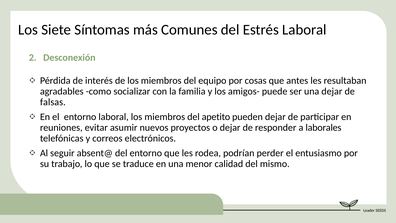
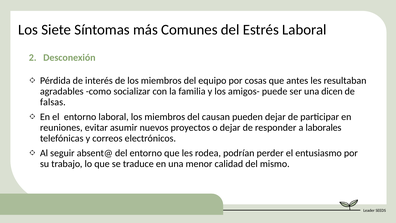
una dejar: dejar -> dicen
apetito: apetito -> causan
